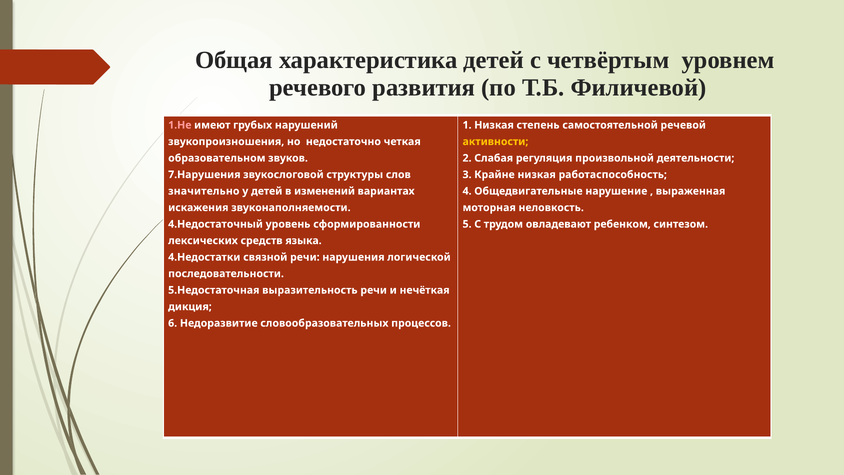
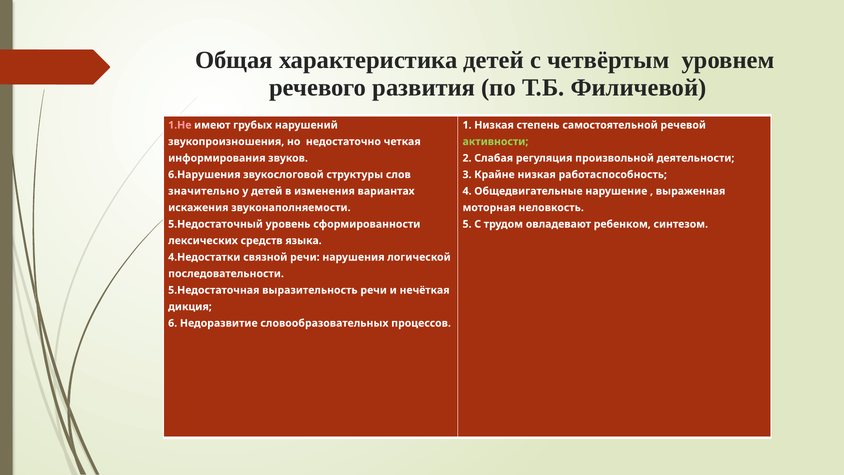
активности colour: yellow -> light green
образовательном: образовательном -> информирования
7.Нарушения: 7.Нарушения -> 6.Нарушения
изменений: изменений -> изменения
4.Недостаточный: 4.Недостаточный -> 5.Недостаточный
